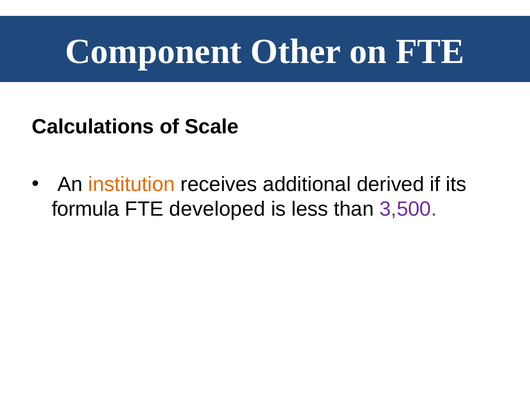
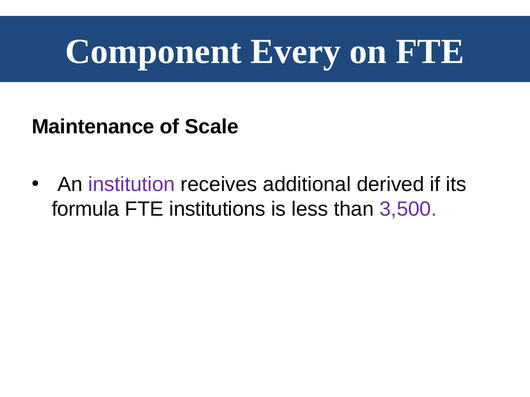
Other: Other -> Every
Calculations: Calculations -> Maintenance
institution colour: orange -> purple
developed: developed -> institutions
